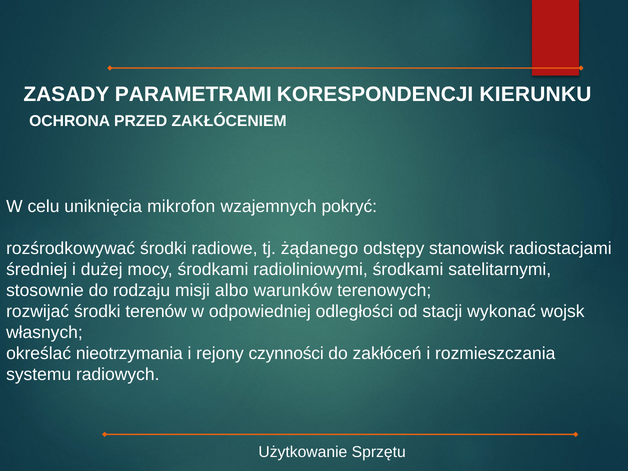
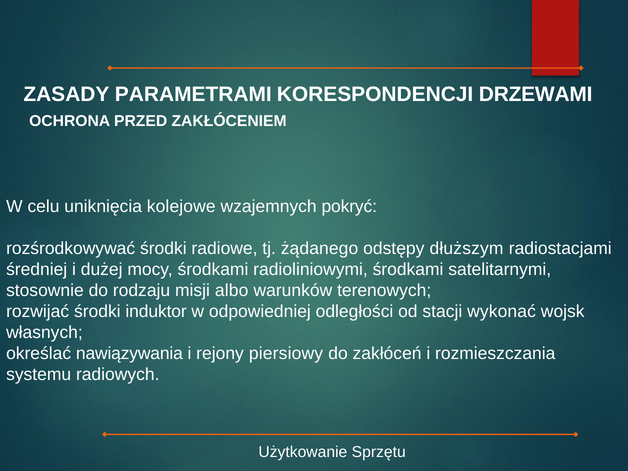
KIERUNKU: KIERUNKU -> DRZEWAMI
mikrofon: mikrofon -> kolejowe
stanowisk: stanowisk -> dłuższym
terenów: terenów -> induktor
nieotrzymania: nieotrzymania -> nawiązywania
czynności: czynności -> piersiowy
